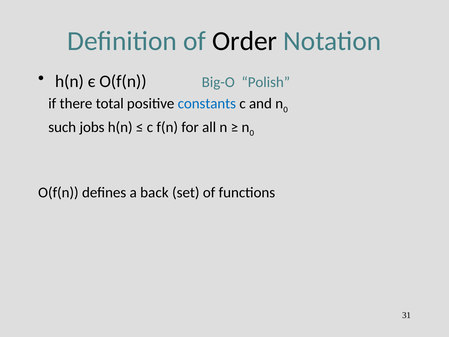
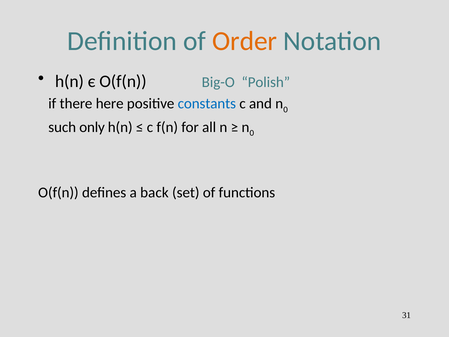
Order colour: black -> orange
total: total -> here
jobs: jobs -> only
